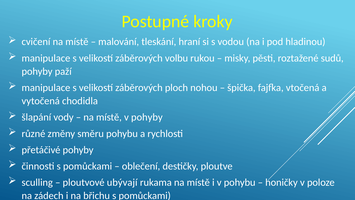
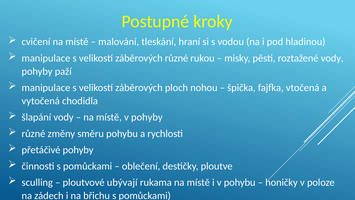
záběrových volbu: volbu -> různé
roztažené sudů: sudů -> vody
